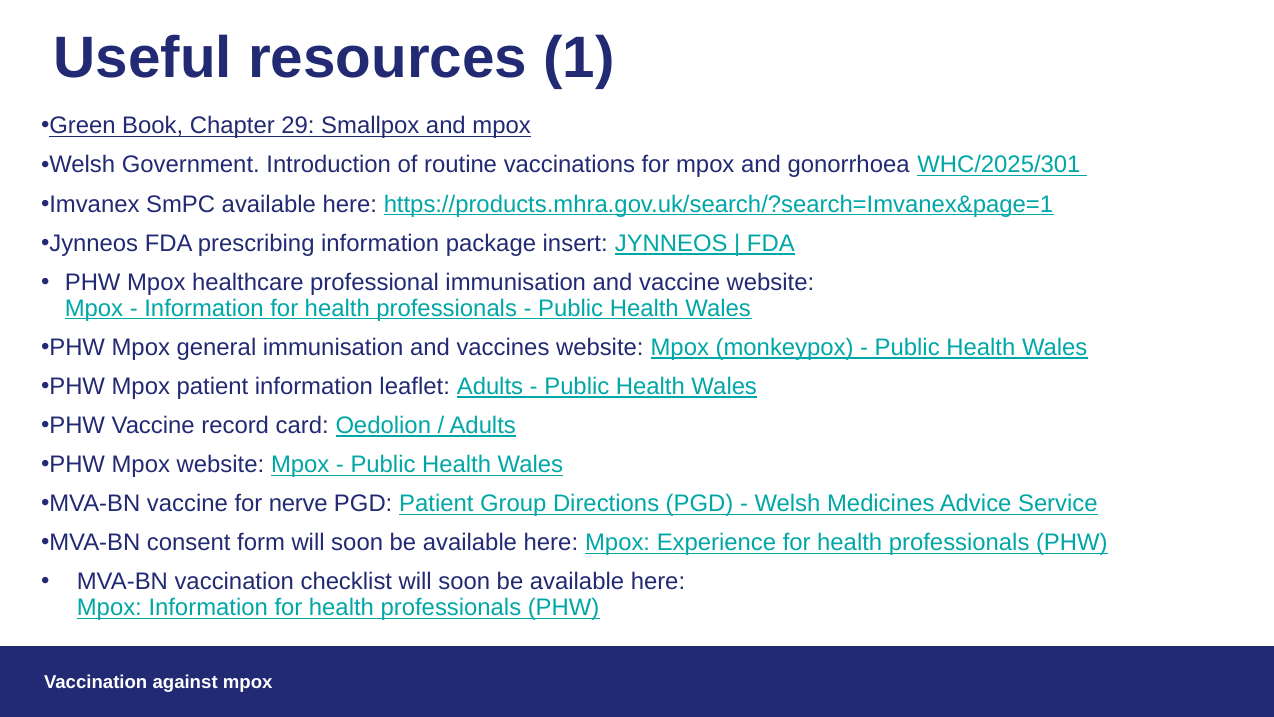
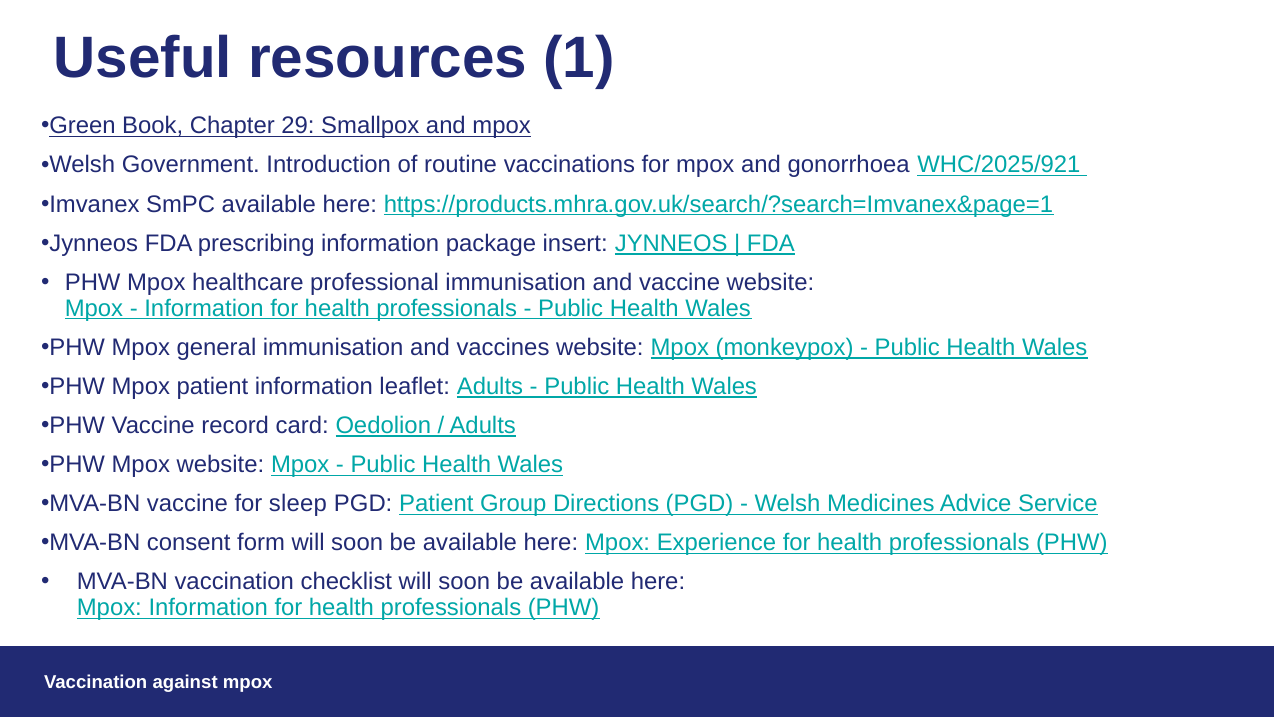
WHC/2025/301: WHC/2025/301 -> WHC/2025/921
nerve: nerve -> sleep
